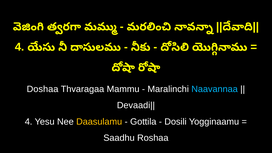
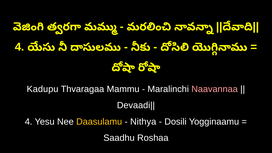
Doshaa: Doshaa -> Kadupu
Naavannaa colour: light blue -> pink
Gottila: Gottila -> Nithya
